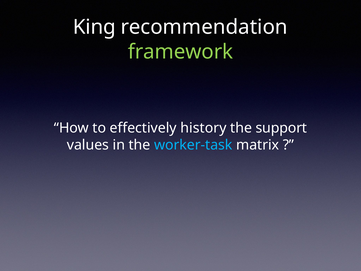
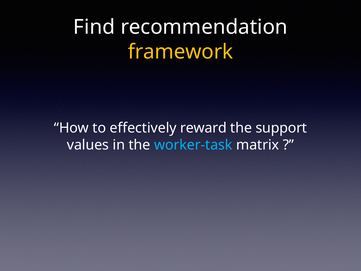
King: King -> Find
framework colour: light green -> yellow
history: history -> reward
